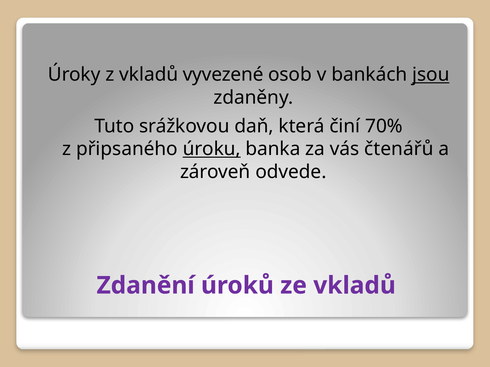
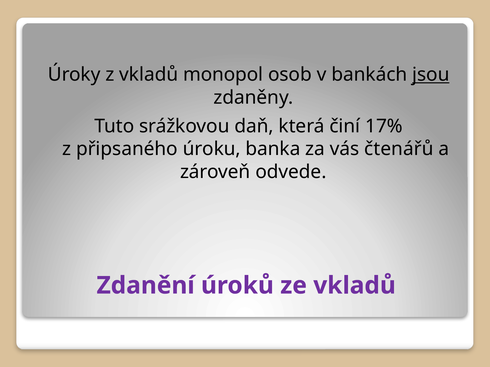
vyvezené: vyvezené -> monopol
70%: 70% -> 17%
úroku underline: present -> none
